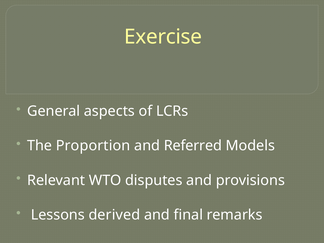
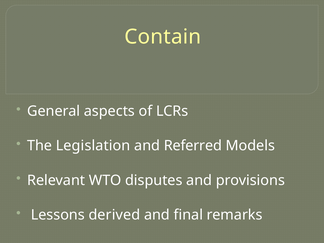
Exercise: Exercise -> Contain
Proportion: Proportion -> Legislation
